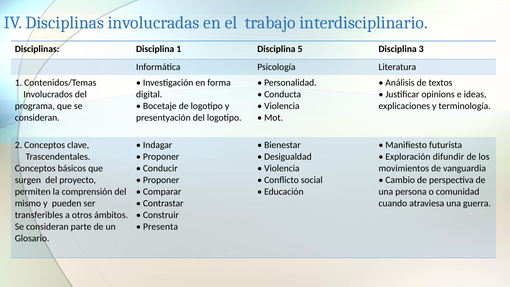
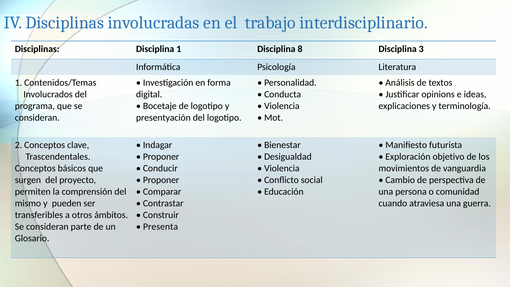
5: 5 -> 8
difundir: difundir -> objetivo
